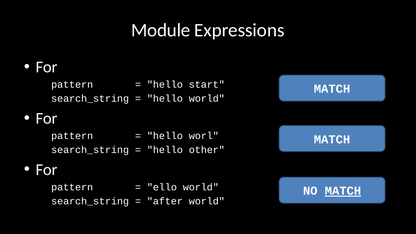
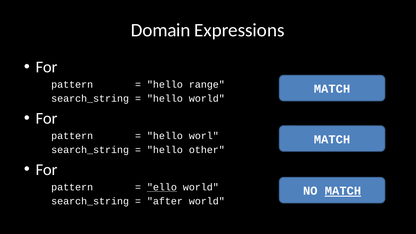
Module: Module -> Domain
start: start -> range
ello underline: none -> present
